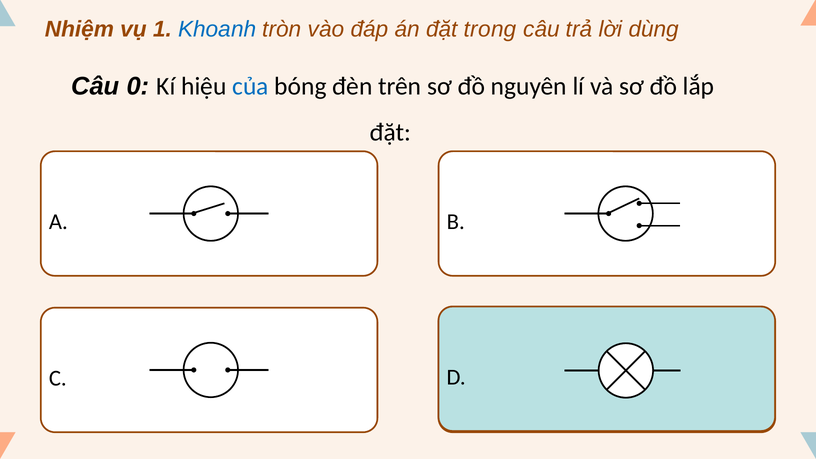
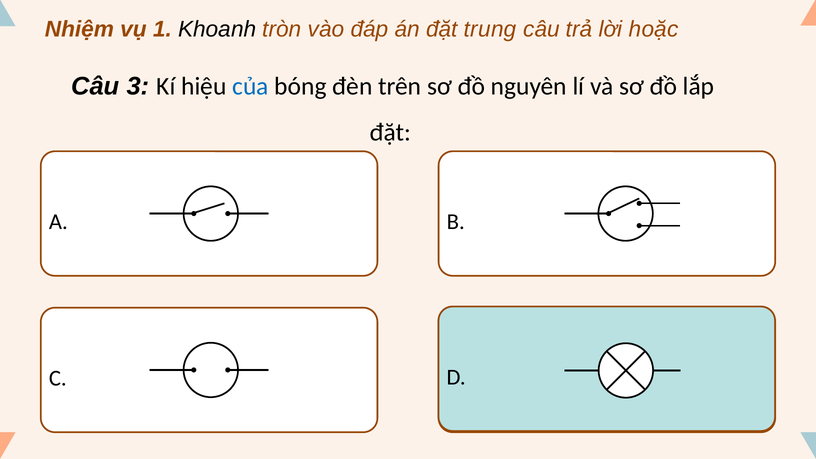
Khoanh colour: blue -> black
trong: trong -> trung
dùng: dùng -> hoặc
0: 0 -> 3
